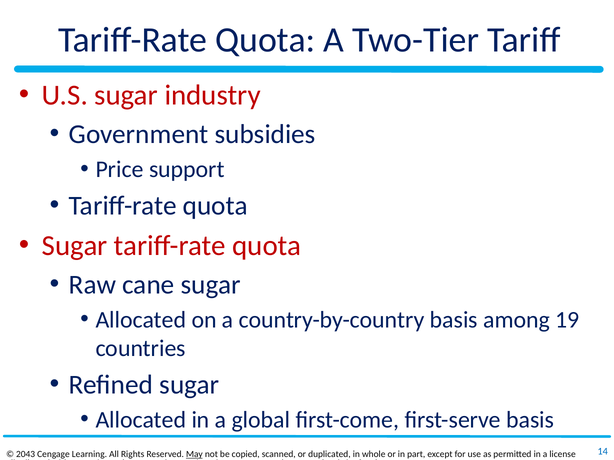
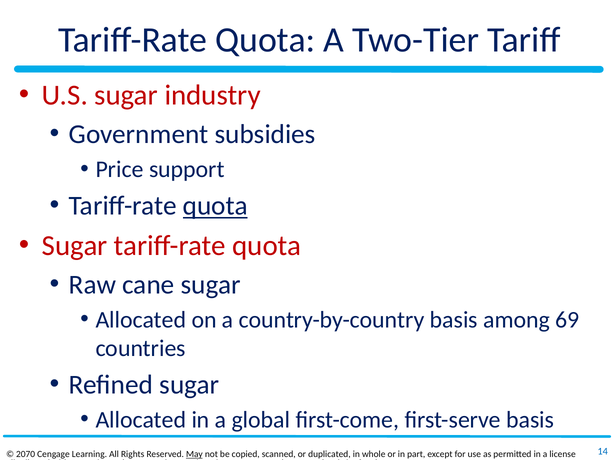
quota at (215, 206) underline: none -> present
19: 19 -> 69
2043: 2043 -> 2070
